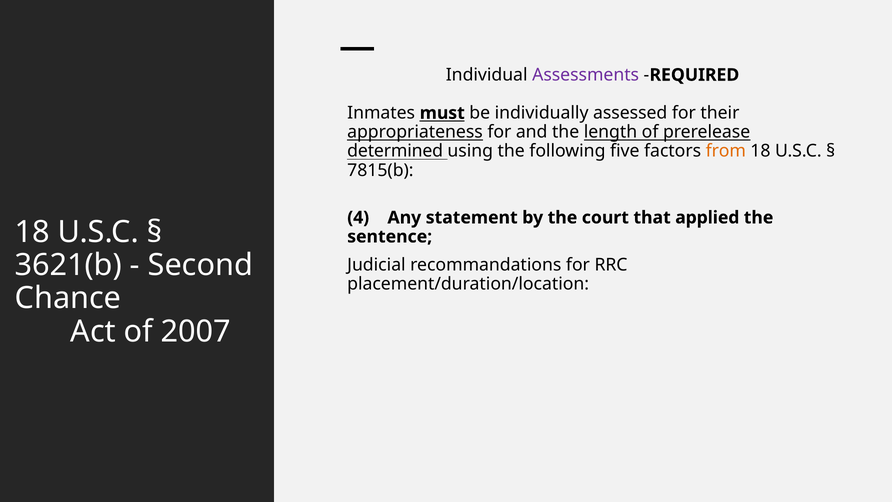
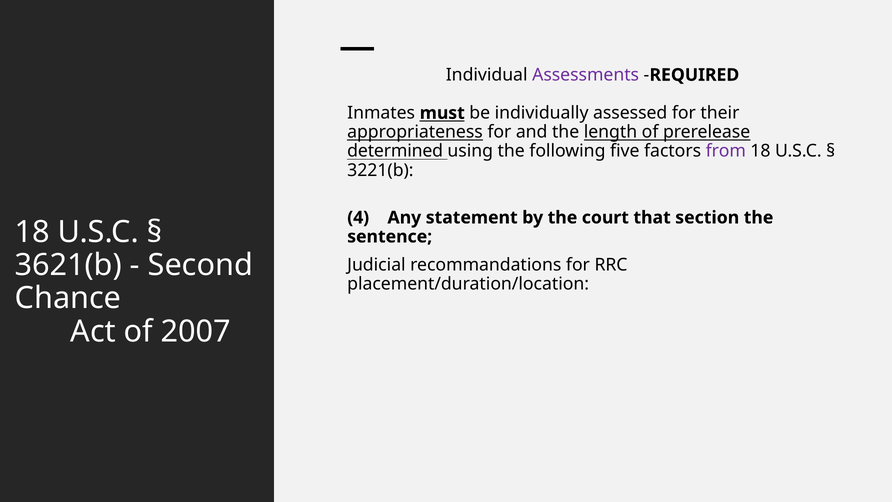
from colour: orange -> purple
7815(b: 7815(b -> 3221(b
applied: applied -> section
